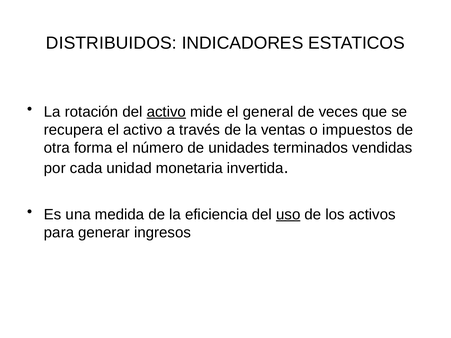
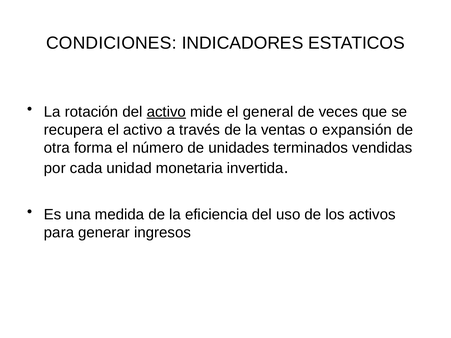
DISTRIBUIDOS: DISTRIBUIDOS -> CONDICIONES
impuestos: impuestos -> expansión
uso underline: present -> none
